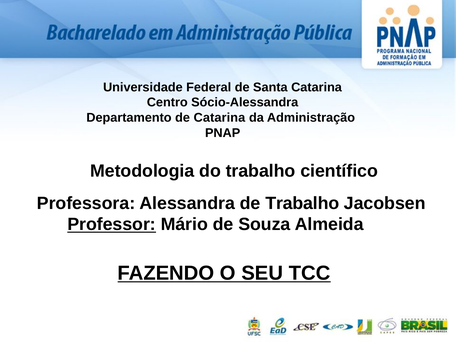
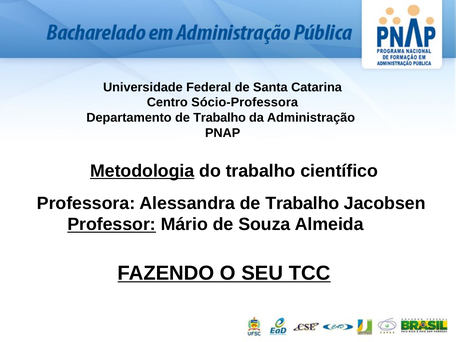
Sócio-Alessandra: Sócio-Alessandra -> Sócio-Professora
Departamento de Catarina: Catarina -> Trabalho
Metodologia underline: none -> present
